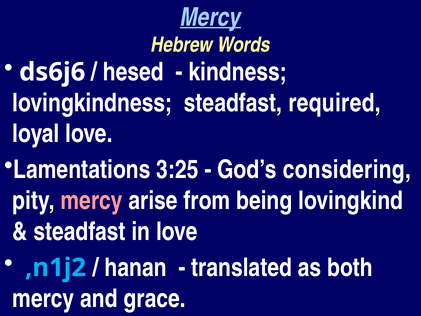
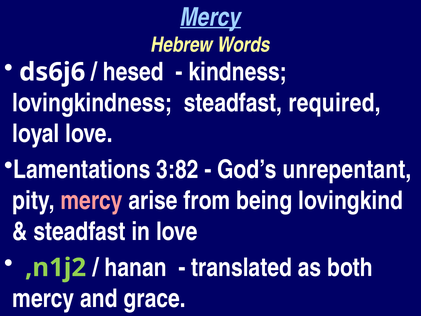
3:25: 3:25 -> 3:82
considering: considering -> unrepentant
,n1j2 colour: light blue -> light green
